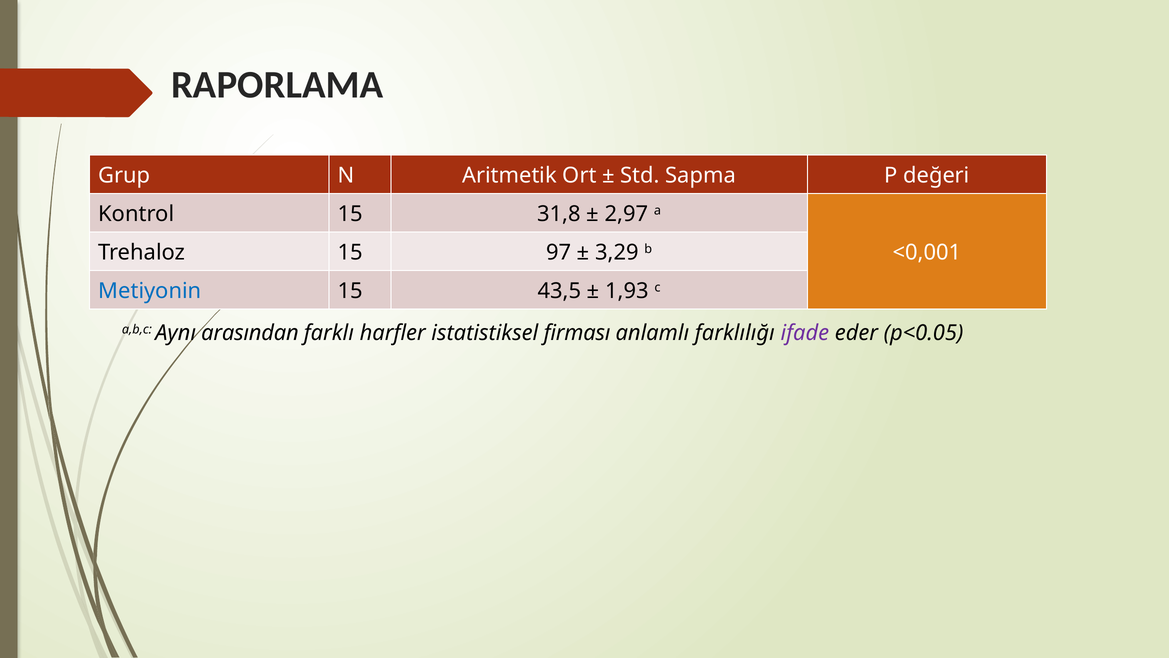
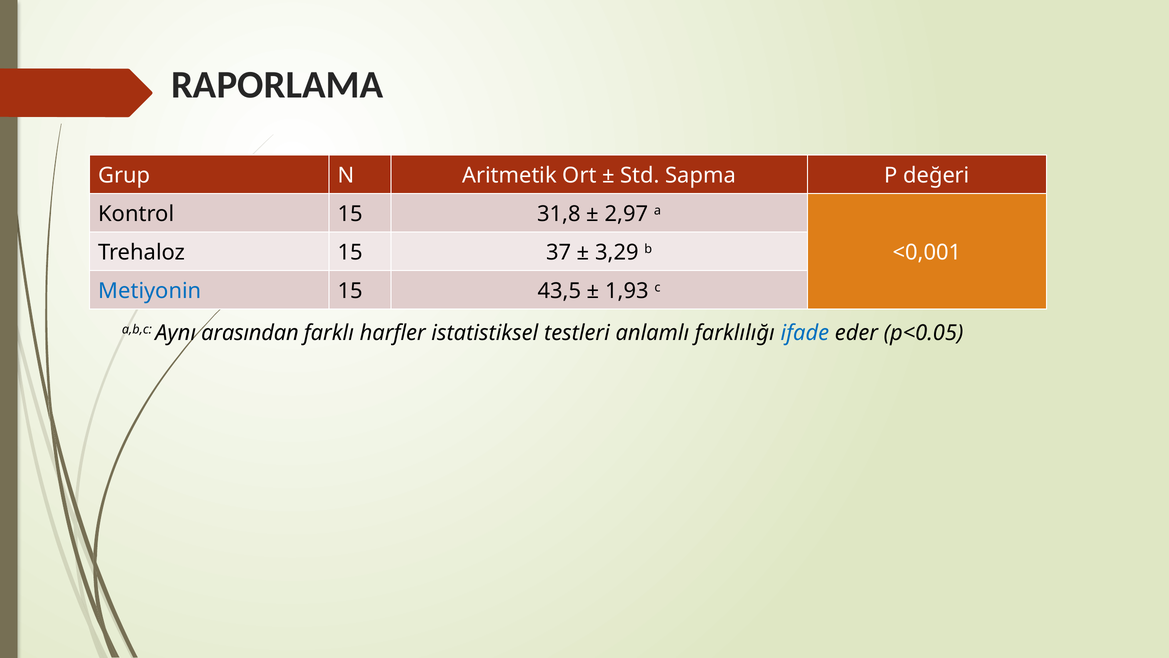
97: 97 -> 37
firması: firması -> testleri
ifade colour: purple -> blue
